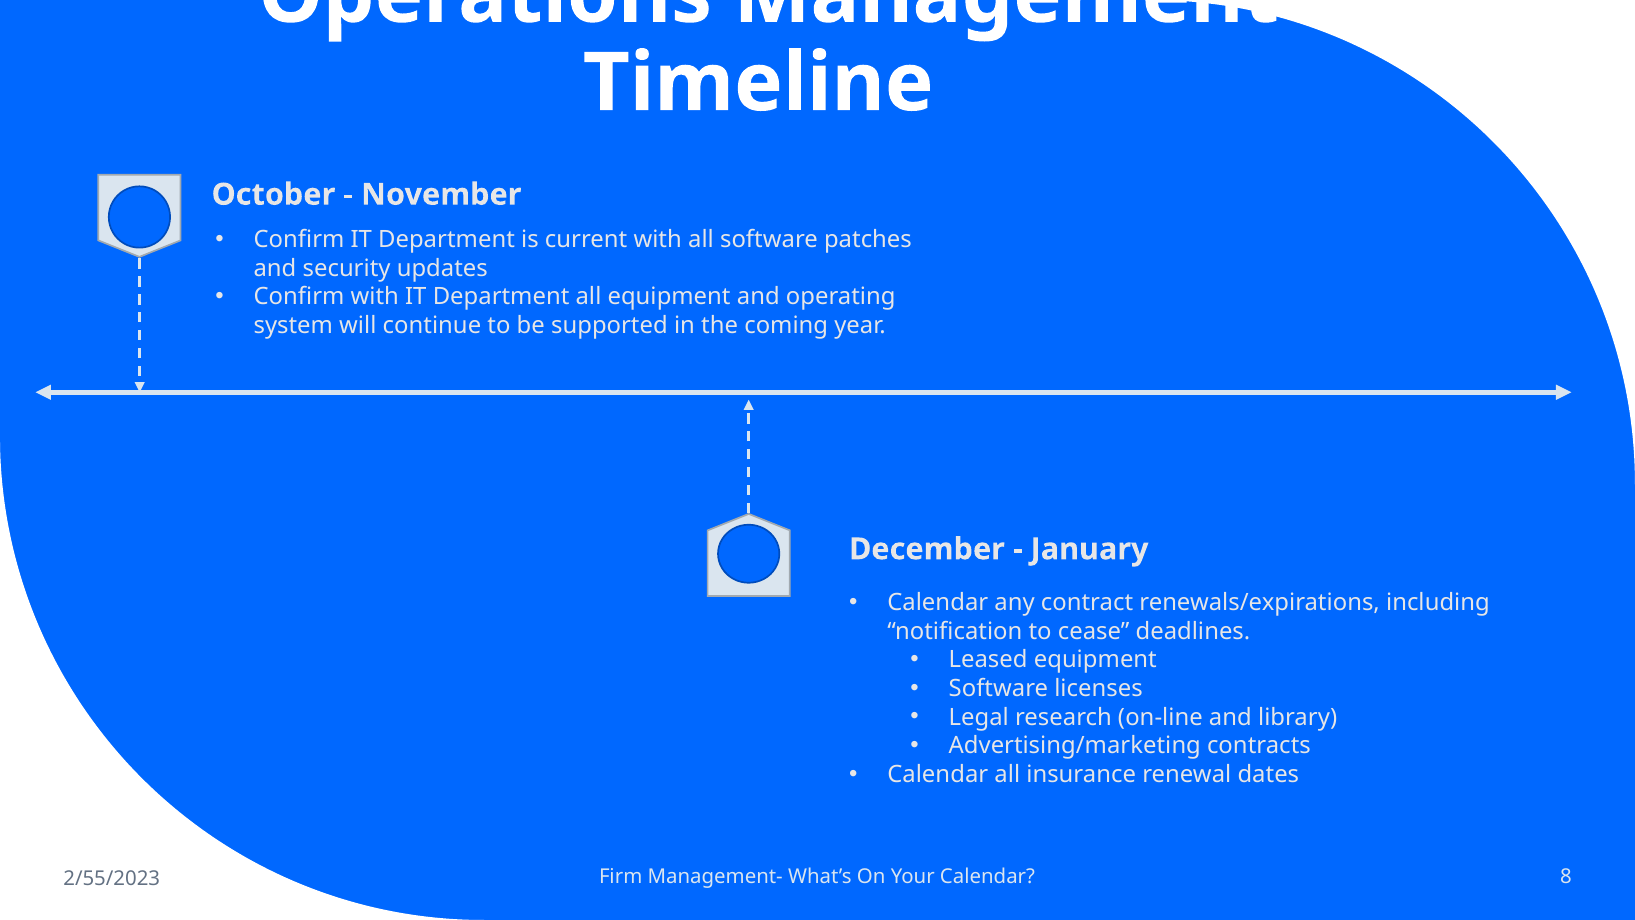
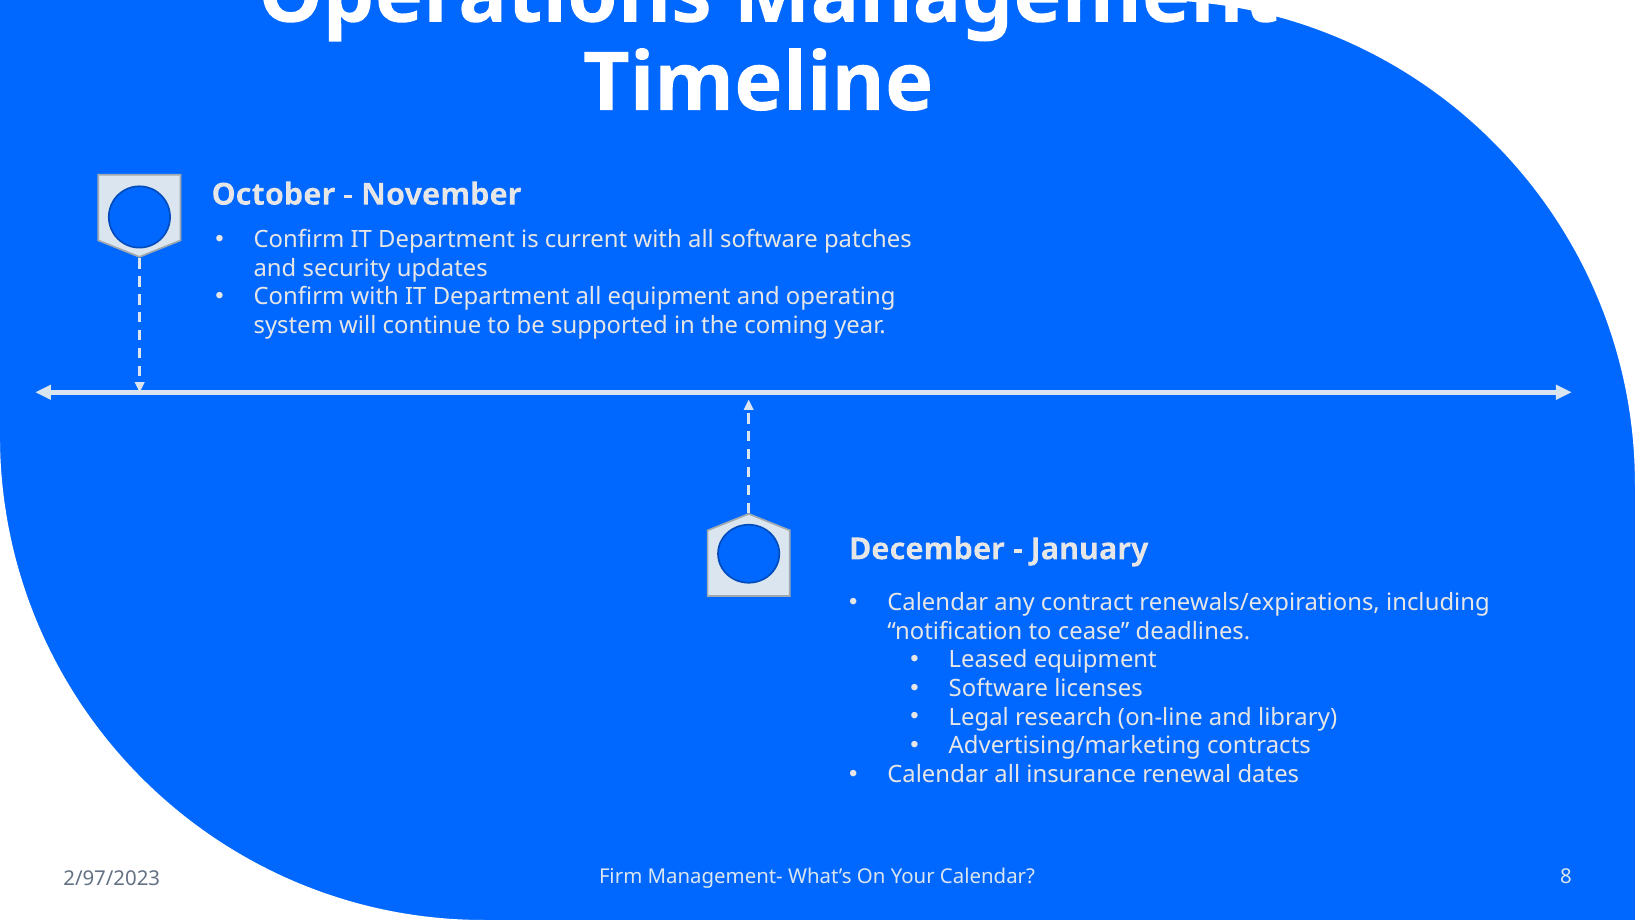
2/55/2023: 2/55/2023 -> 2/97/2023
